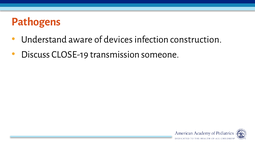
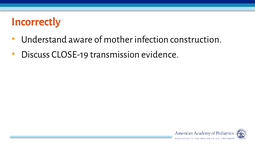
Pathogens: Pathogens -> Incorrectly
devices: devices -> mother
someone: someone -> evidence
